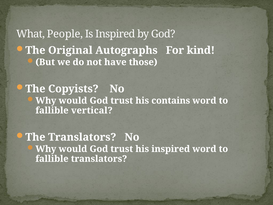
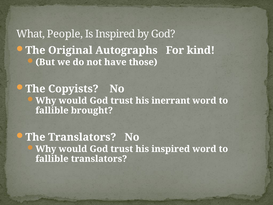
contains: contains -> inerrant
vertical: vertical -> brought
